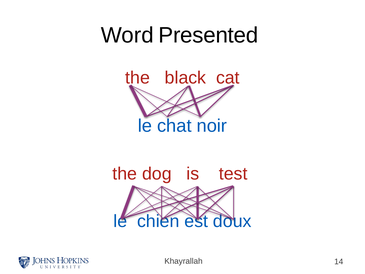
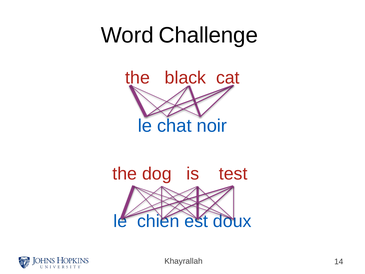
Presented: Presented -> Challenge
